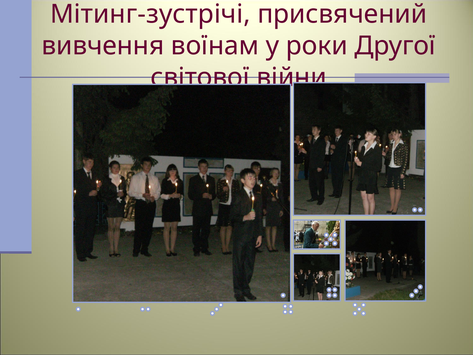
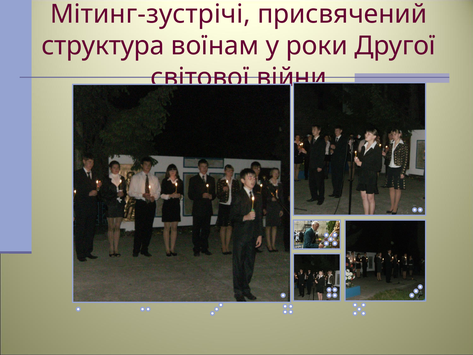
вивчення: вивчення -> структура
